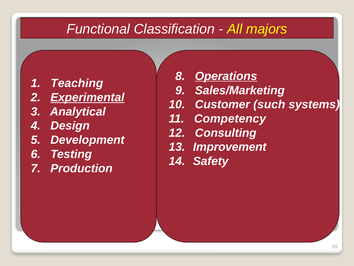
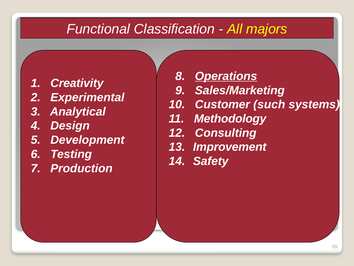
Teaching: Teaching -> Creativity
Experimental underline: present -> none
Competency: Competency -> Methodology
